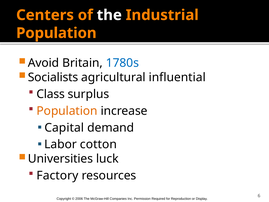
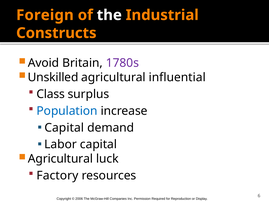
Centers: Centers -> Foreign
Population at (56, 33): Population -> Constructs
1780s colour: blue -> purple
Socialists: Socialists -> Unskilled
Population at (67, 111) colour: orange -> blue
Labor cotton: cotton -> capital
Universities at (60, 159): Universities -> Agricultural
